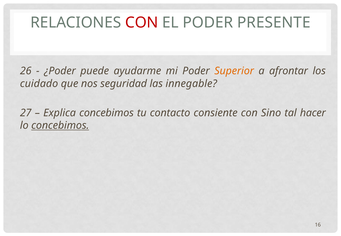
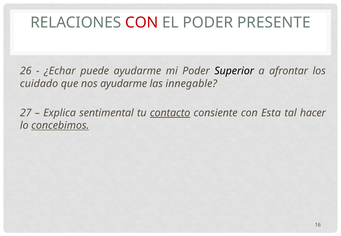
¿Poder: ¿Poder -> ¿Echar
Superior colour: orange -> black
nos seguridad: seguridad -> ayudarme
Explica concebimos: concebimos -> sentimental
contacto underline: none -> present
Sino: Sino -> Esta
